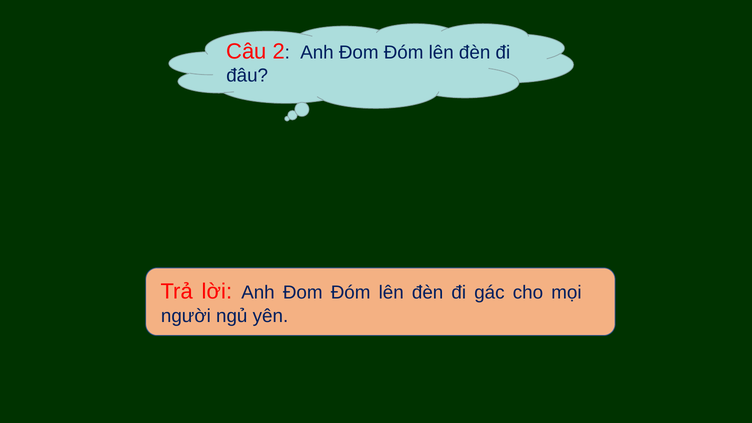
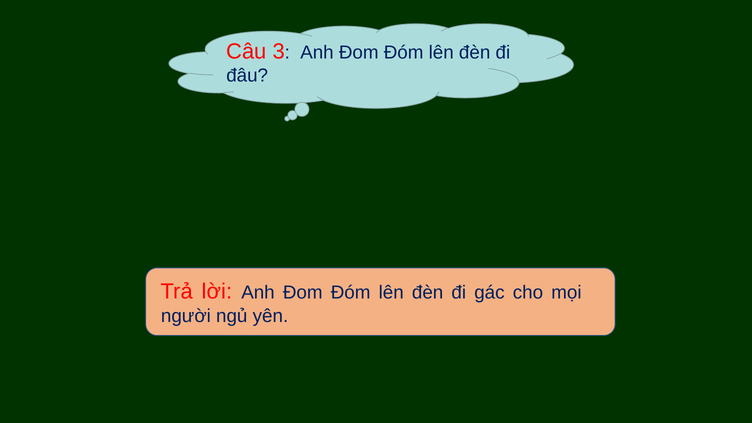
2: 2 -> 3
